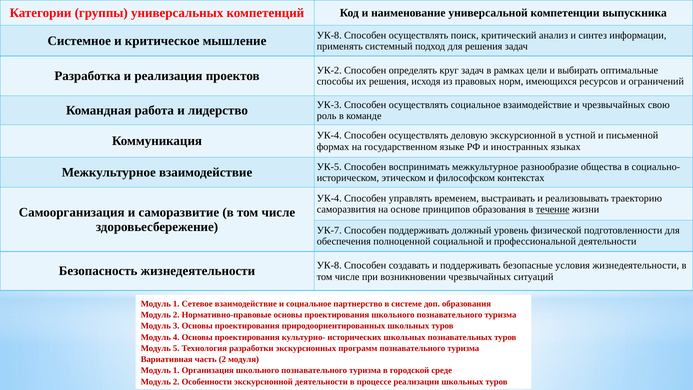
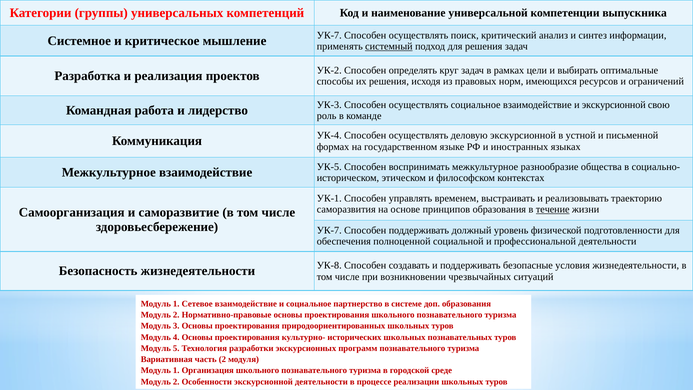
мышление УК-8: УК-8 -> УК-7
системный underline: none -> present
и чрезвычайных: чрезвычайных -> экскурсионной
УК-4 at (329, 198): УК-4 -> УК-1
